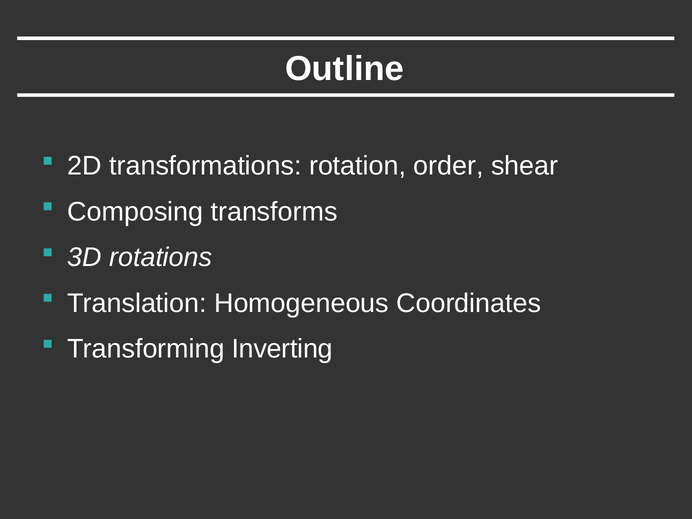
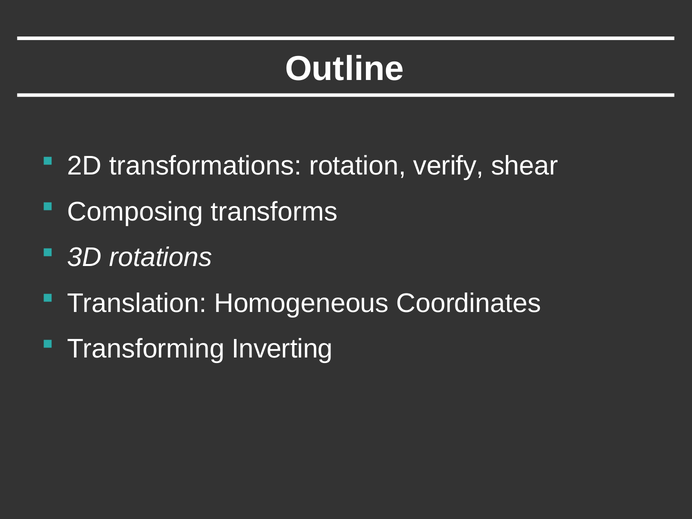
order: order -> verify
